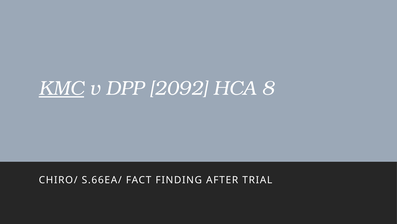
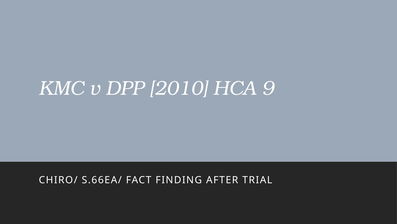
KMC underline: present -> none
2092: 2092 -> 2010
8: 8 -> 9
